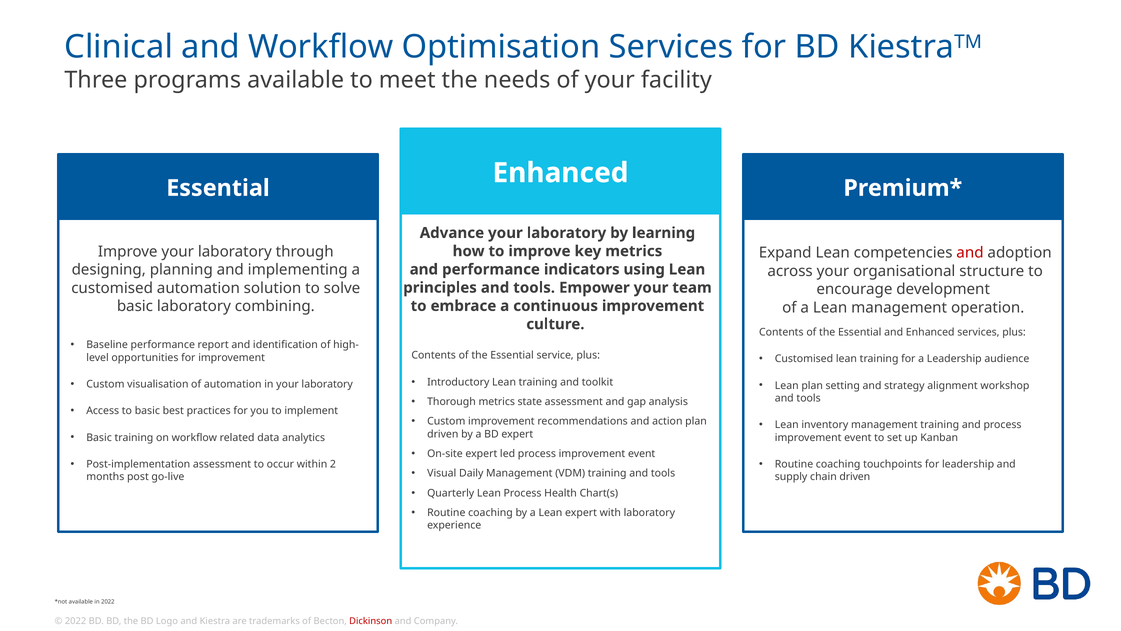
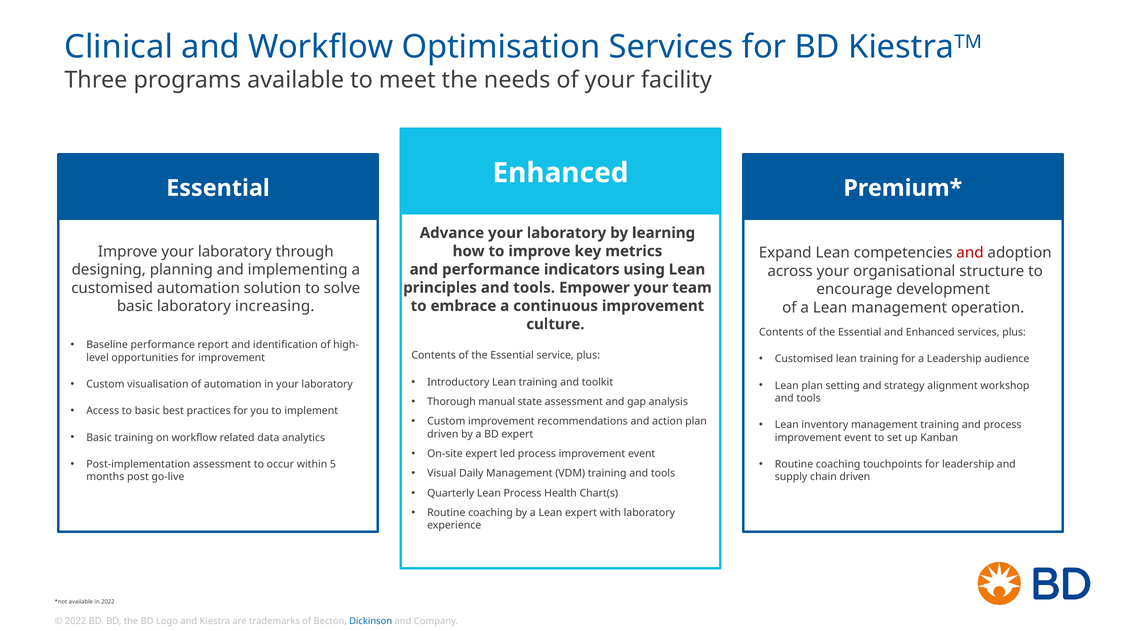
combining: combining -> increasing
Thorough metrics: metrics -> manual
2: 2 -> 5
Dickinson colour: red -> blue
